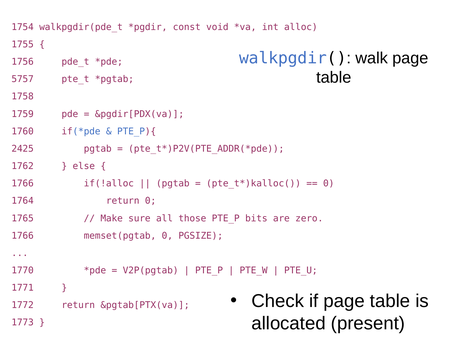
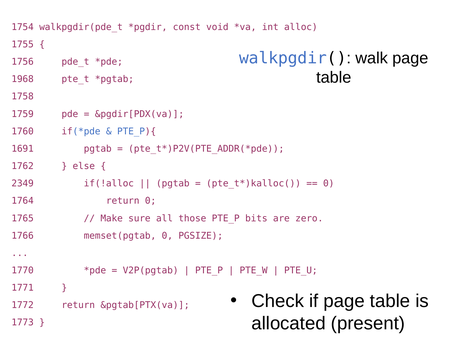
5757: 5757 -> 1968
2425: 2425 -> 1691
1766 at (23, 183): 1766 -> 2349
